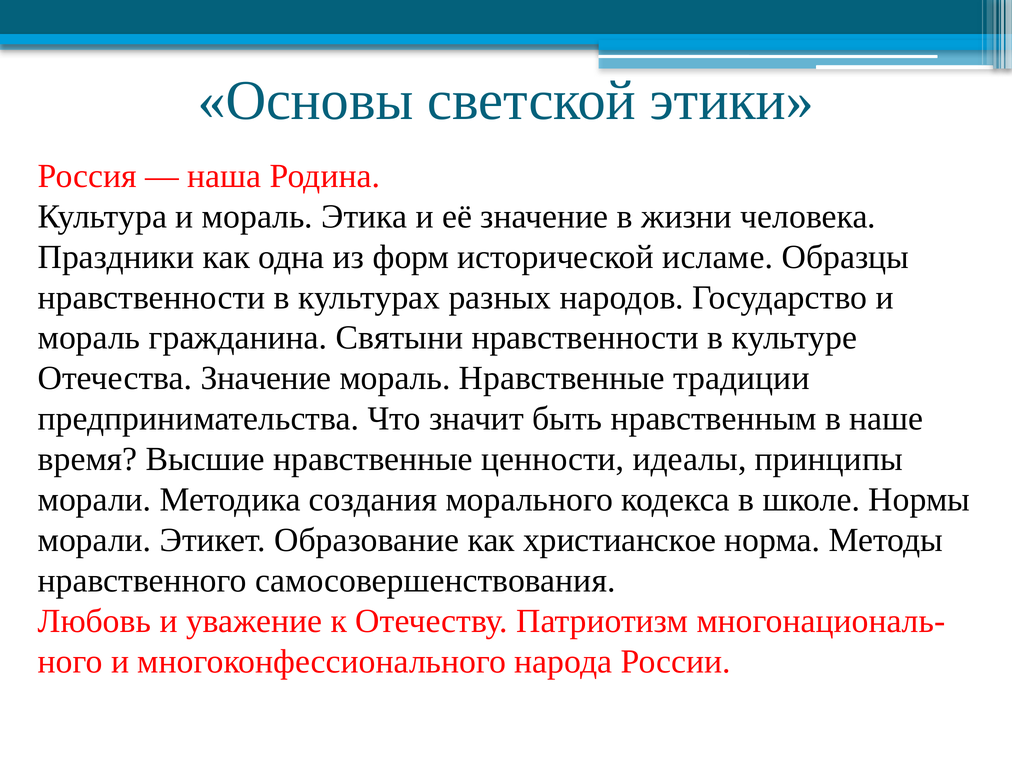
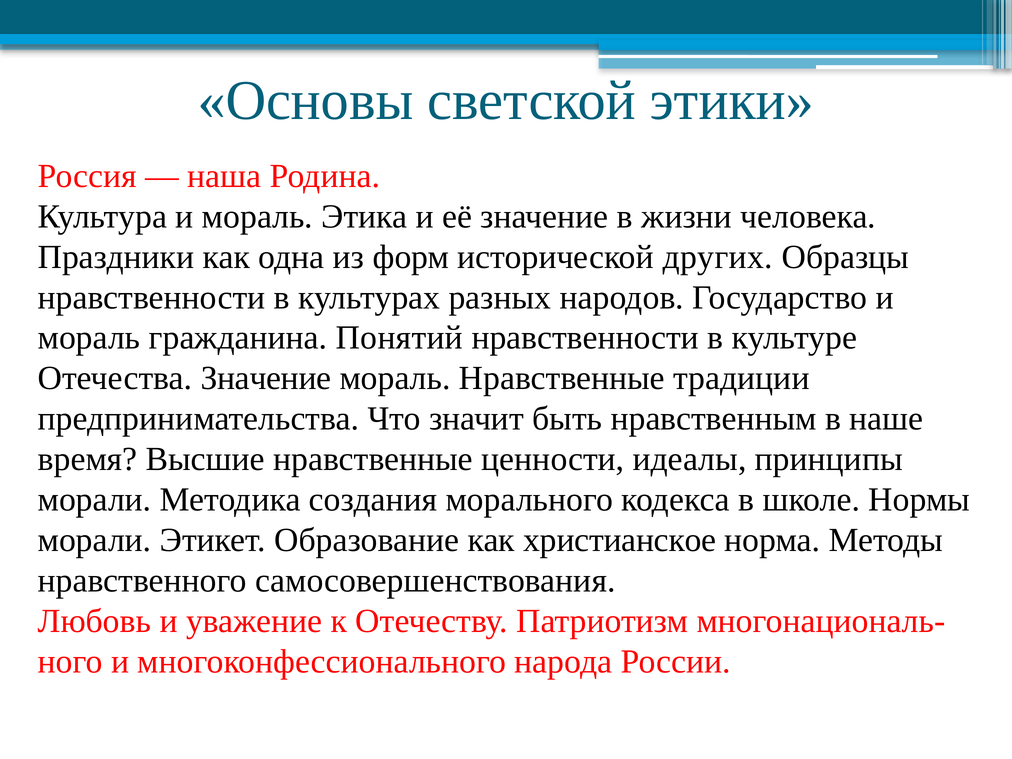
исламе: исламе -> других
Святыни: Святыни -> Понятий
